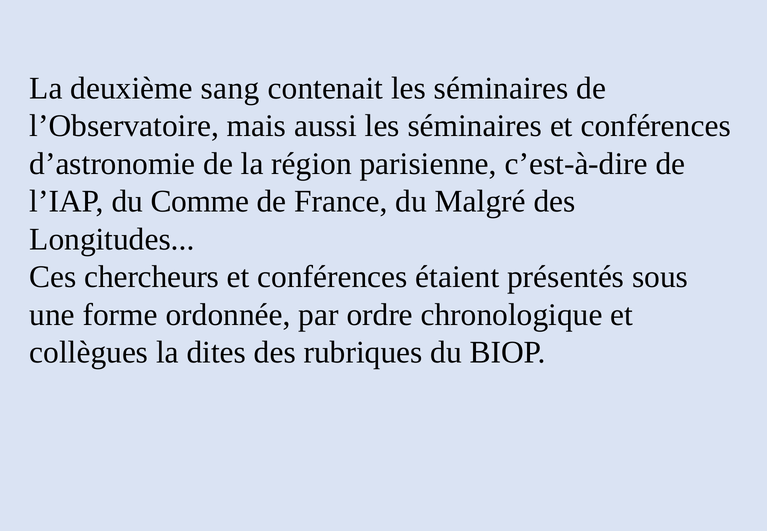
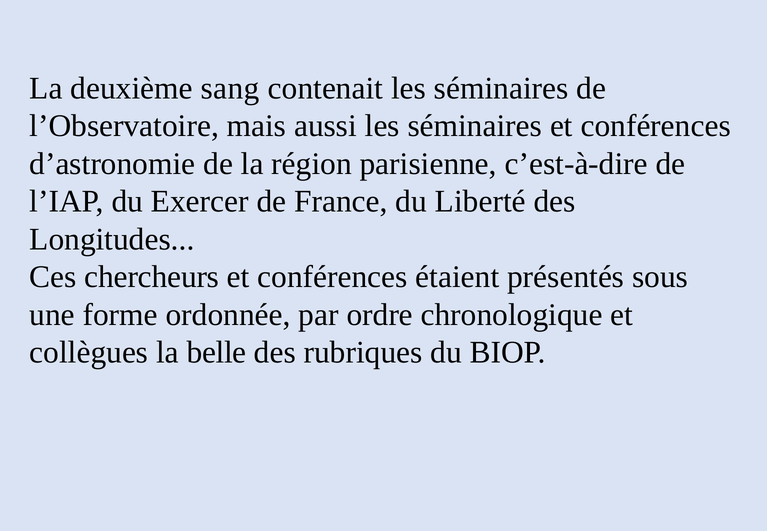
Comme: Comme -> Exercer
Malgré: Malgré -> Liberté
dites: dites -> belle
